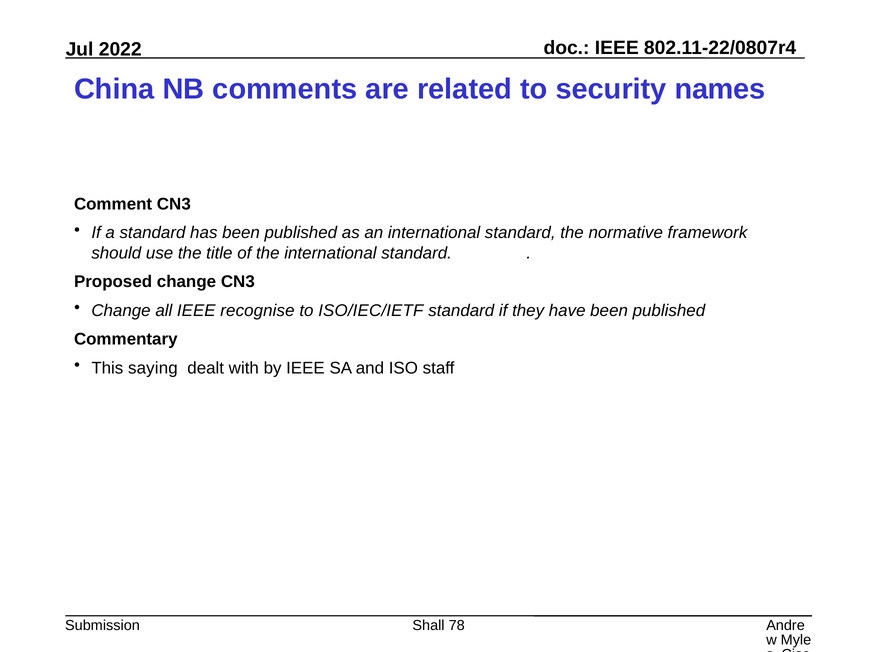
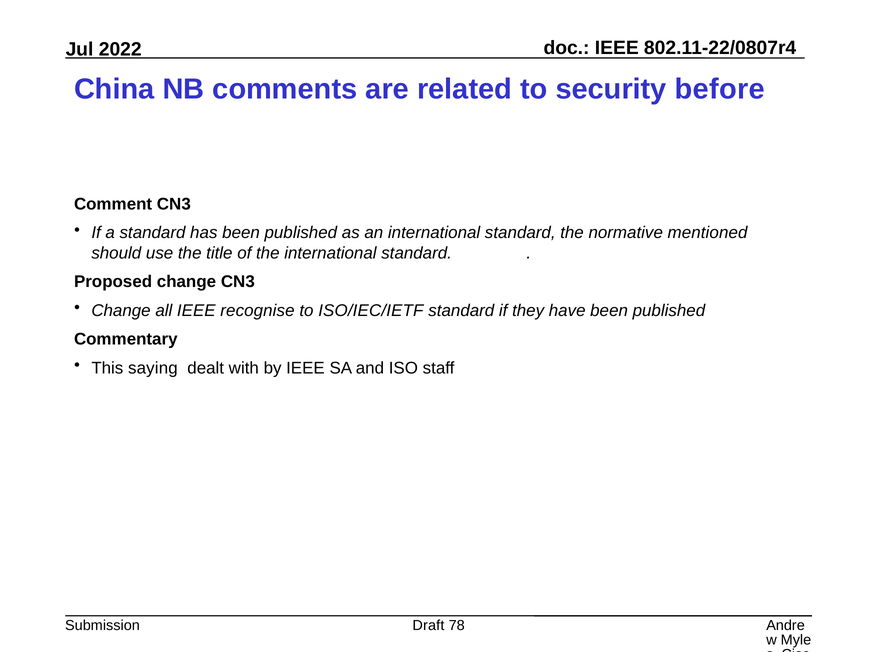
names: names -> before
framework: framework -> mentioned
Shall: Shall -> Draft
